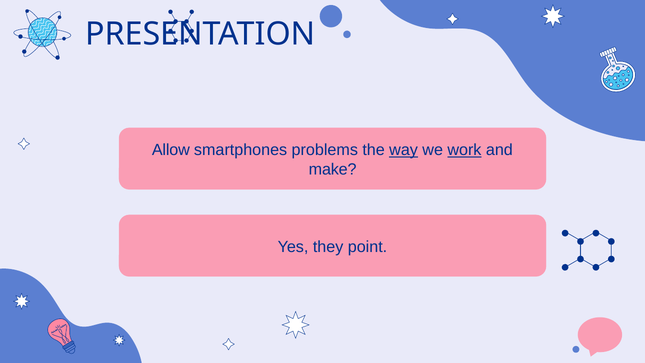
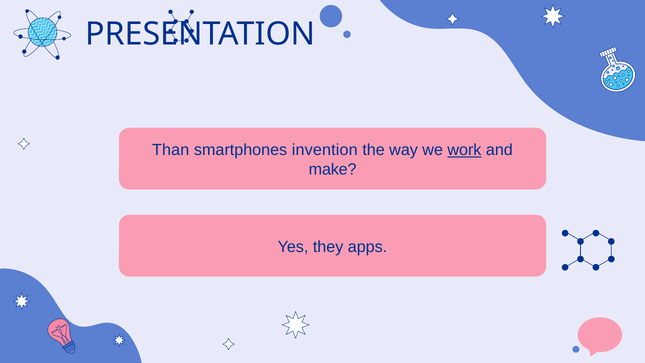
Allow: Allow -> Than
problems: problems -> invention
way underline: present -> none
point: point -> apps
